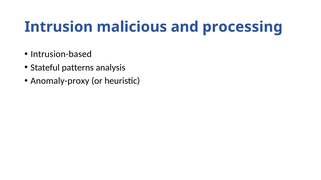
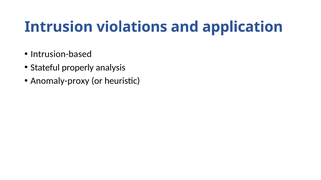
malicious: malicious -> violations
processing: processing -> application
patterns: patterns -> properly
